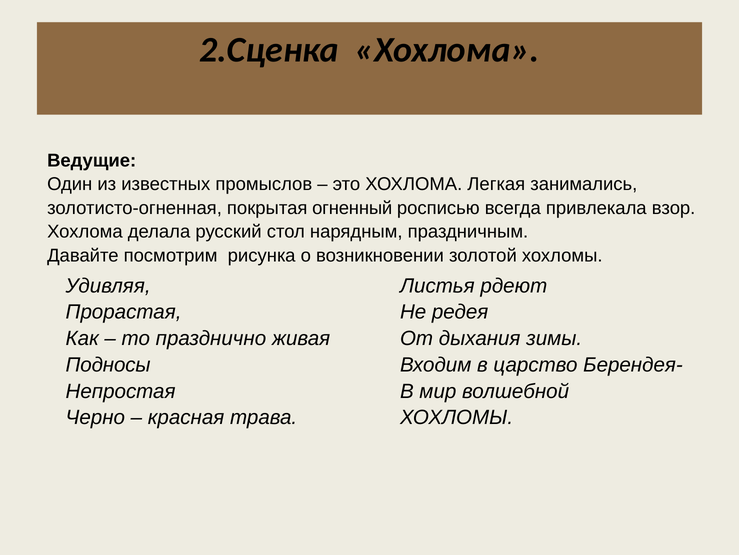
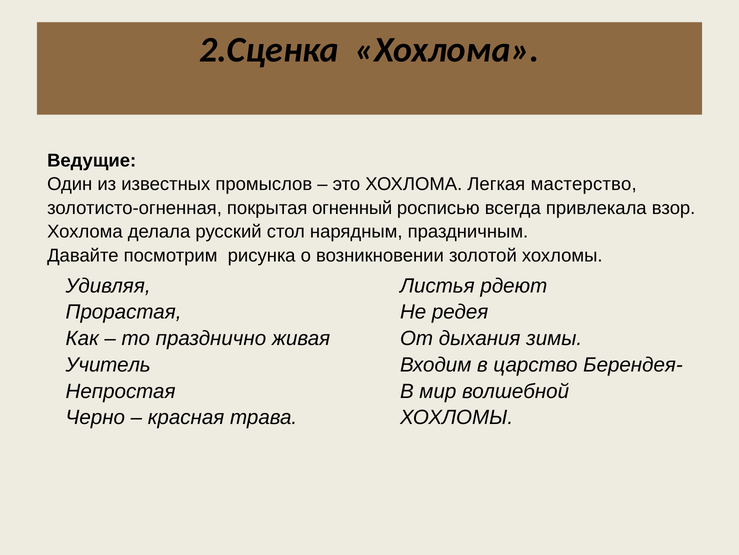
занимались: занимались -> мастерство
Подносы: Подносы -> Учитель
